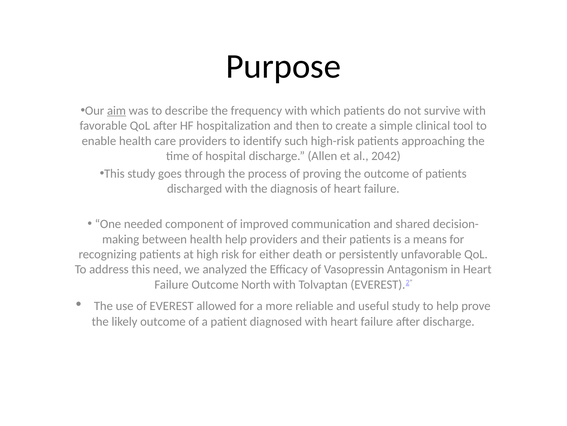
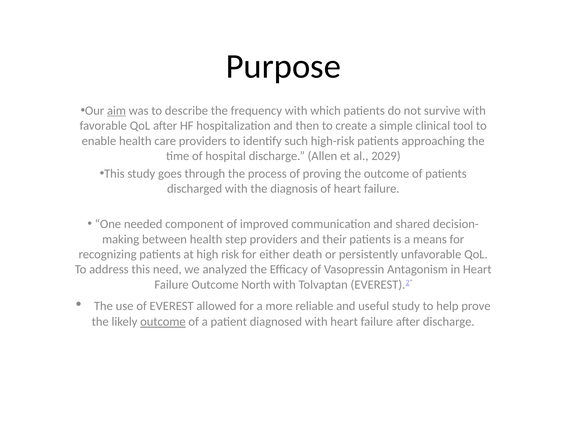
2042: 2042 -> 2029
health help: help -> step
outcome at (163, 321) underline: none -> present
